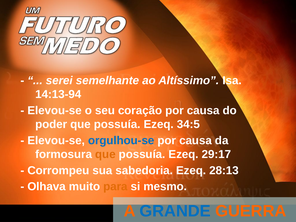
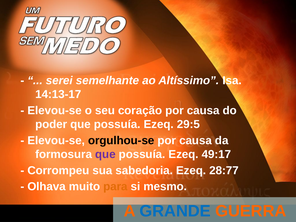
14:13-94: 14:13-94 -> 14:13-17
34:5: 34:5 -> 29:5
orgulhou-se colour: blue -> black
que at (105, 154) colour: orange -> purple
29:17: 29:17 -> 49:17
28:13: 28:13 -> 28:77
